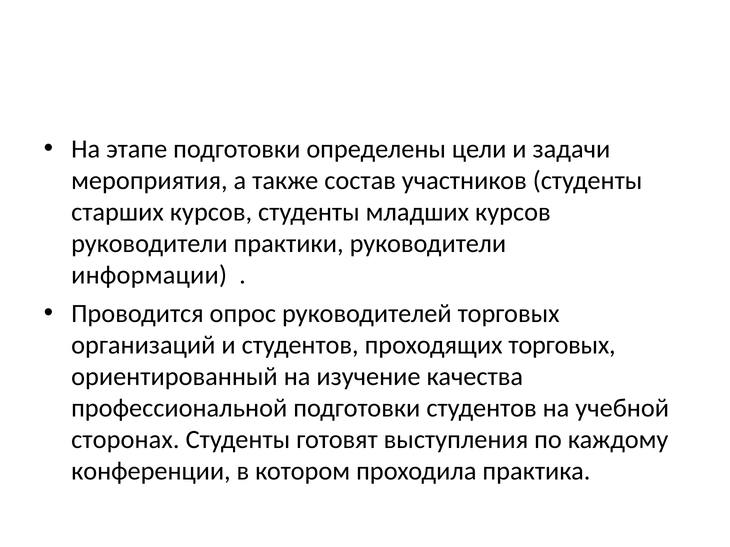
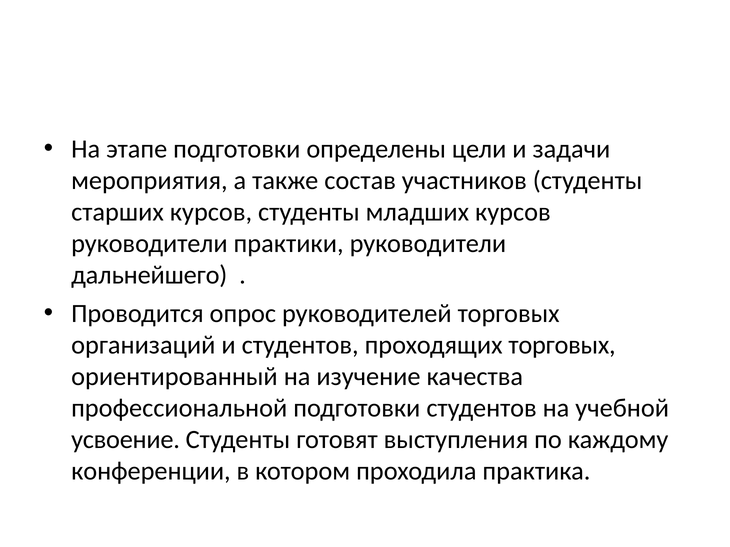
информации: информации -> дальнейшего
сторонах: сторонах -> усвоение
